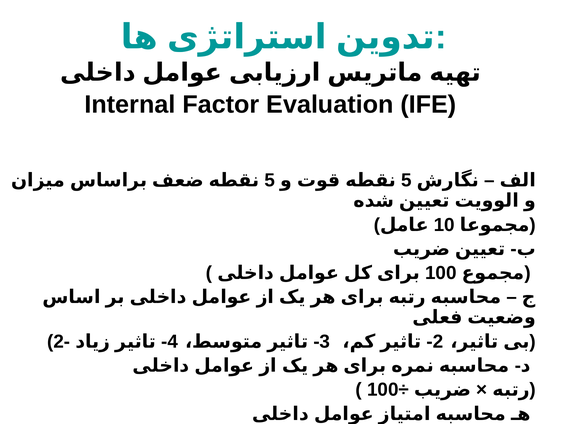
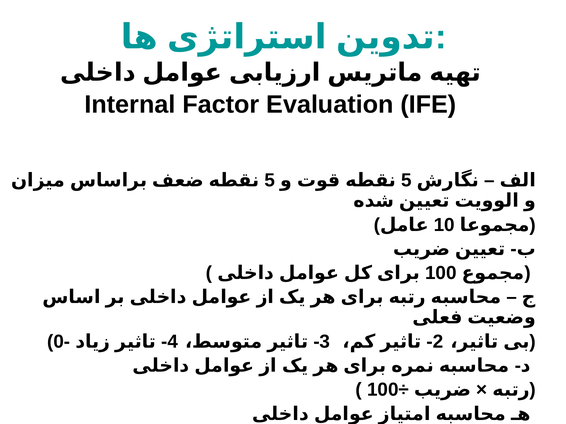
2-: 2- -> 0-
